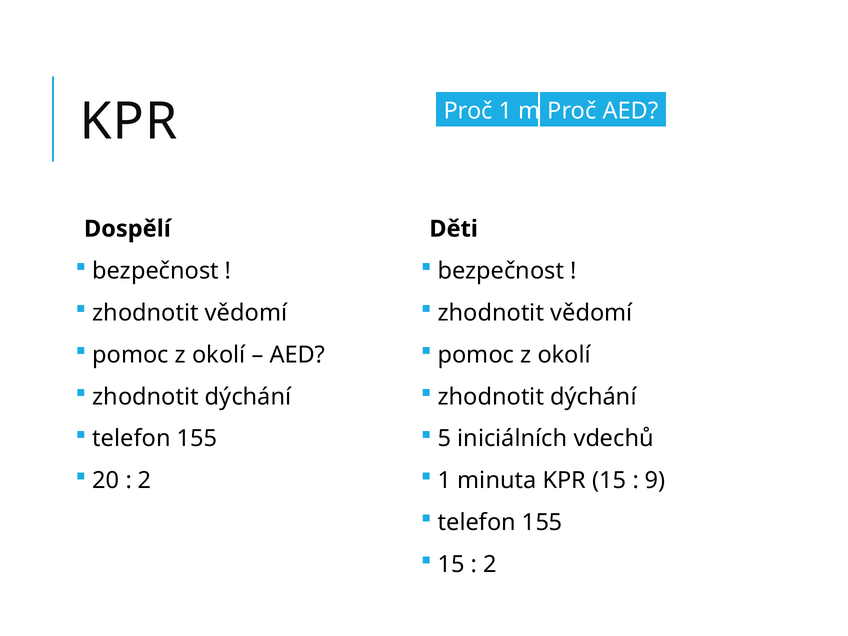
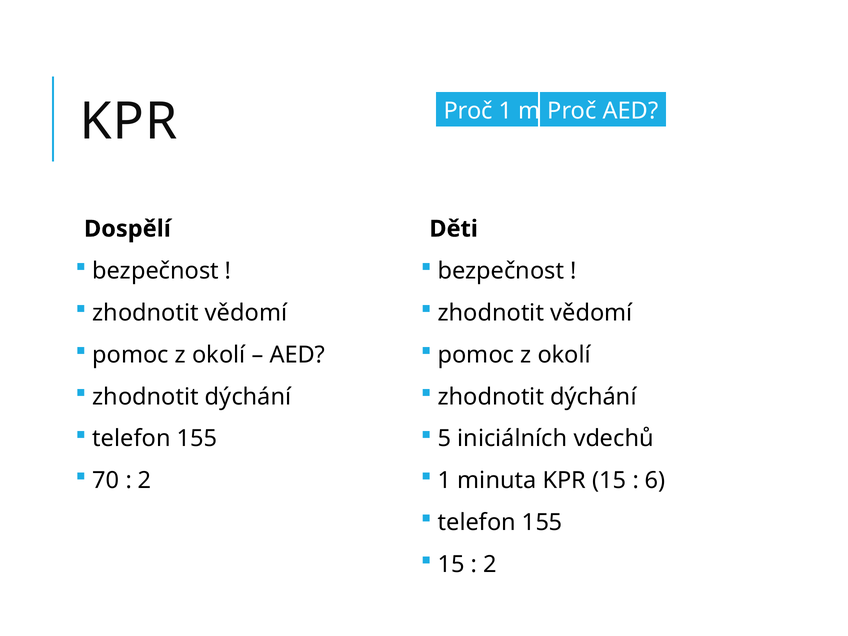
20: 20 -> 70
9: 9 -> 6
